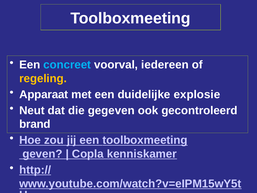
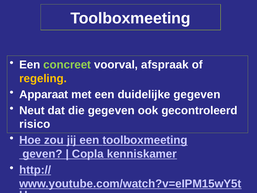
concreet colour: light blue -> light green
iedereen: iedereen -> afspraak
duidelijke explosie: explosie -> gegeven
brand: brand -> risico
